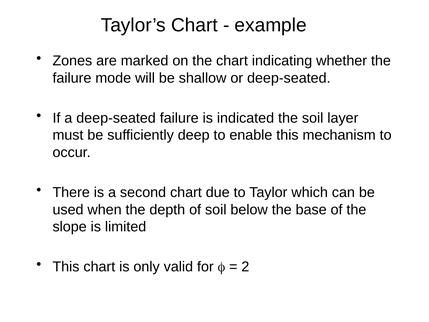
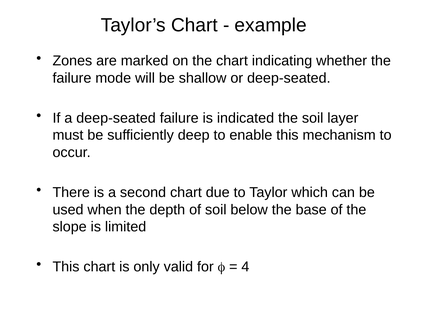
2: 2 -> 4
